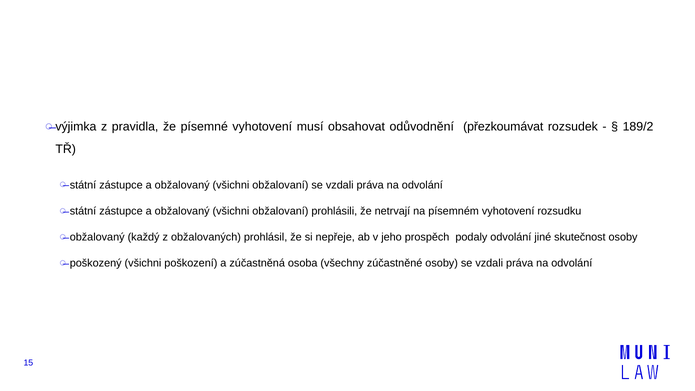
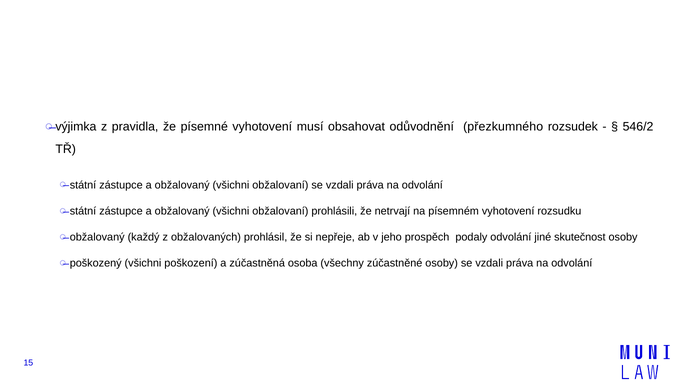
přezkoumávat: přezkoumávat -> přezkumného
189/2: 189/2 -> 546/2
